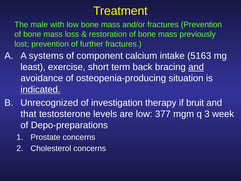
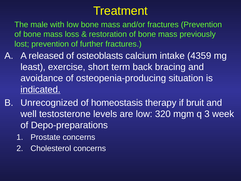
systems: systems -> released
component: component -> osteoblasts
5163: 5163 -> 4359
and at (196, 67) underline: present -> none
investigation: investigation -> homeostasis
that: that -> well
377: 377 -> 320
